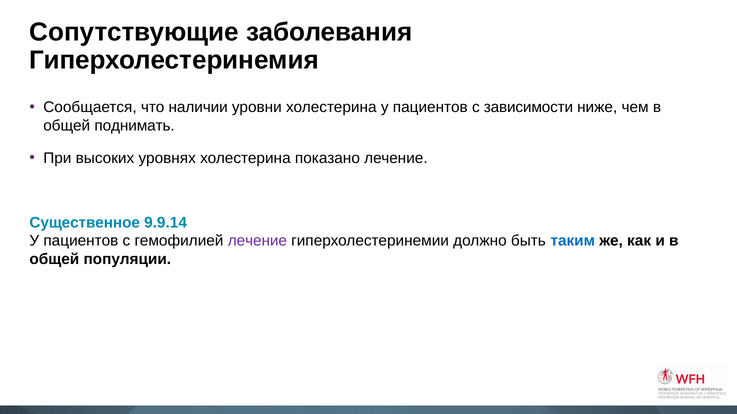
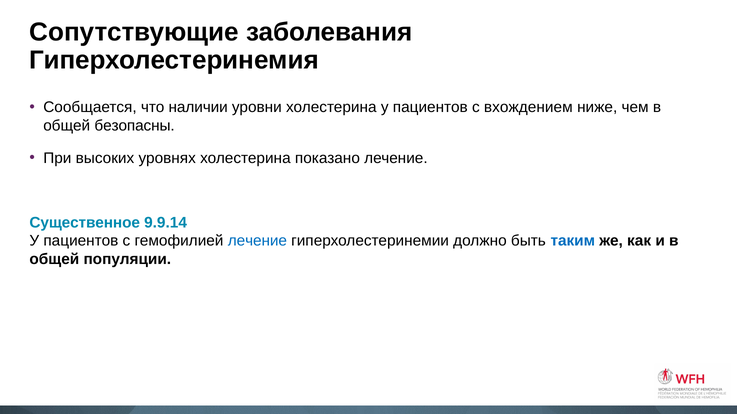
зависимости: зависимости -> вхождением
поднимать: поднимать -> безопасны
лечение at (257, 241) colour: purple -> blue
